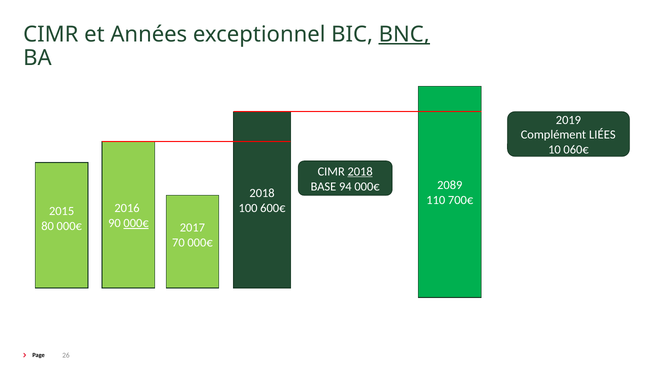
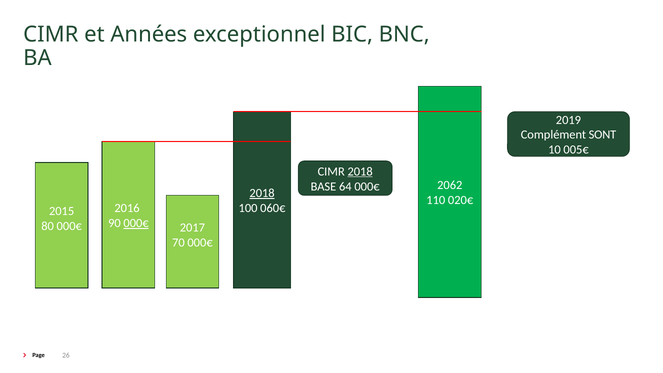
BNC underline: present -> none
LIÉES: LIÉES -> SONT
060€: 060€ -> 005€
94: 94 -> 64
2089: 2089 -> 2062
2018 at (262, 193) underline: none -> present
700€: 700€ -> 020€
600€: 600€ -> 060€
